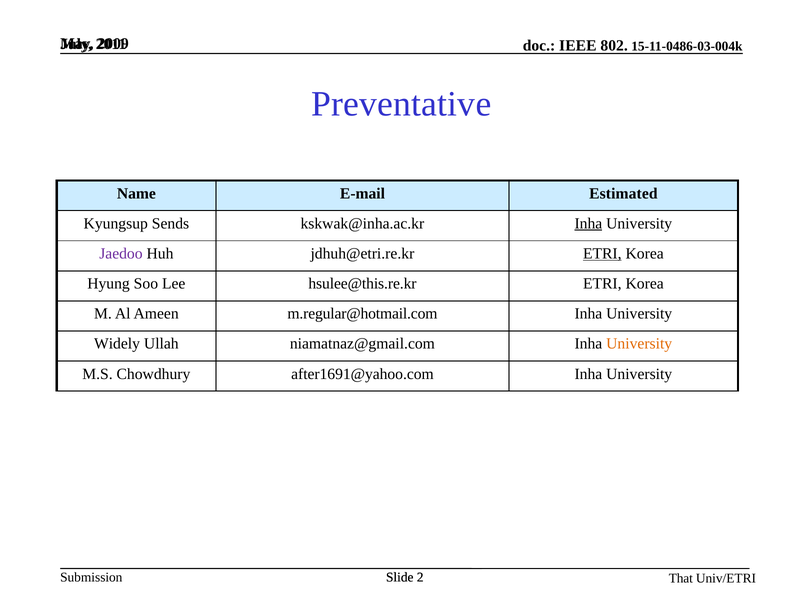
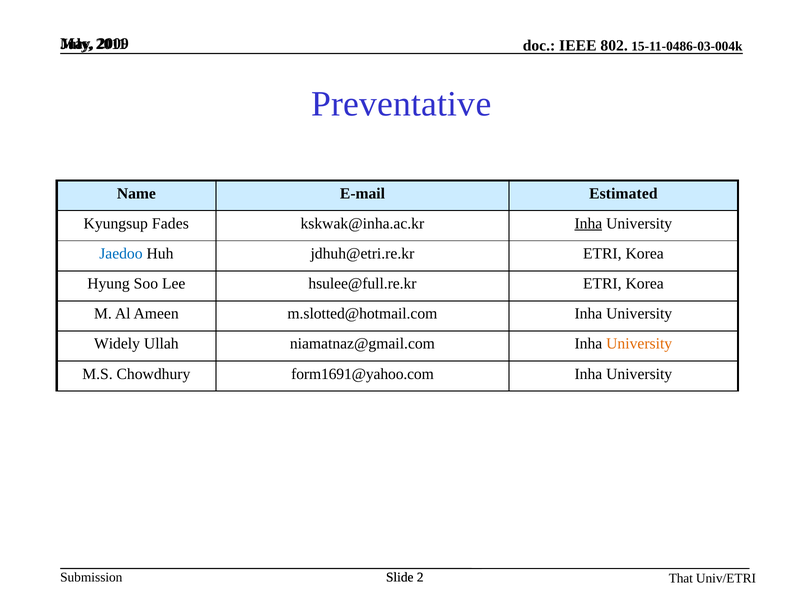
Sends: Sends -> Fades
Jaedoo colour: purple -> blue
ETRI at (602, 254) underline: present -> none
hsulee@this.re.kr: hsulee@this.re.kr -> hsulee@full.re.kr
m.regular@hotmail.com: m.regular@hotmail.com -> m.slotted@hotmail.com
after1691@yahoo.com: after1691@yahoo.com -> form1691@yahoo.com
